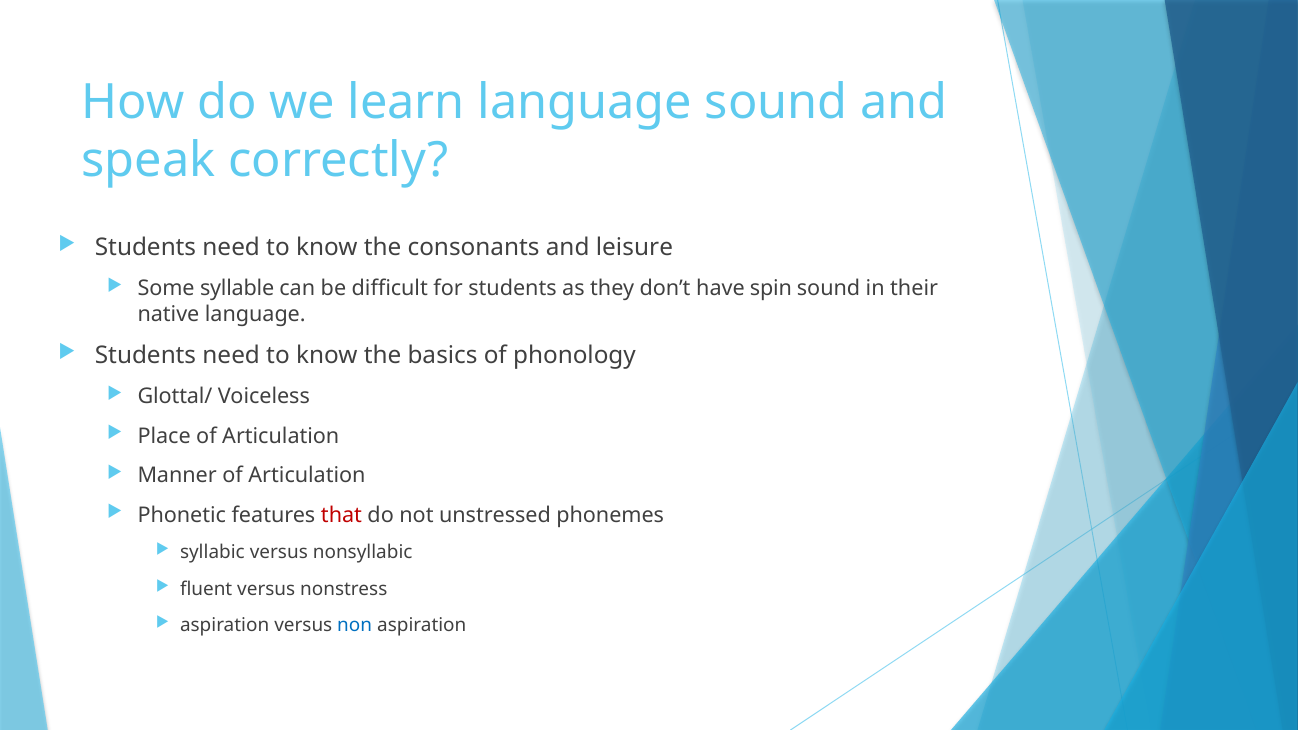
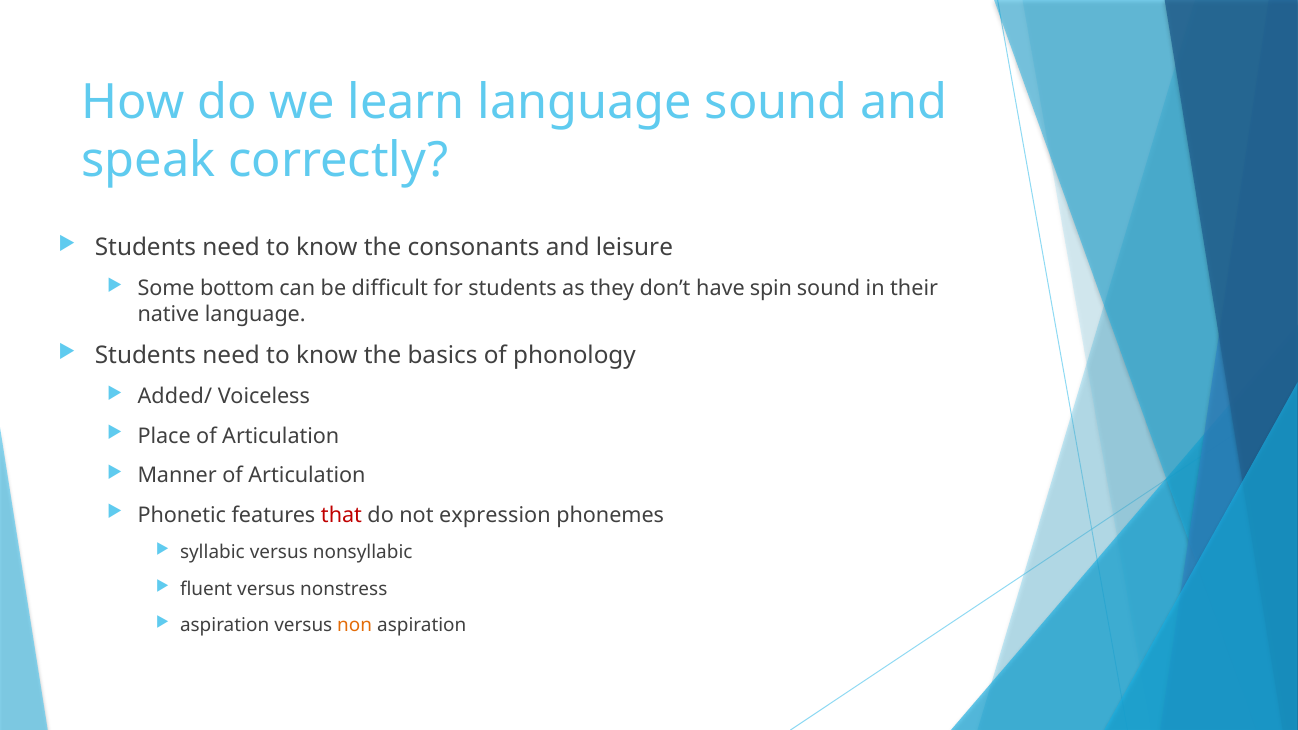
syllable: syllable -> bottom
Glottal/: Glottal/ -> Added/
unstressed: unstressed -> expression
non colour: blue -> orange
